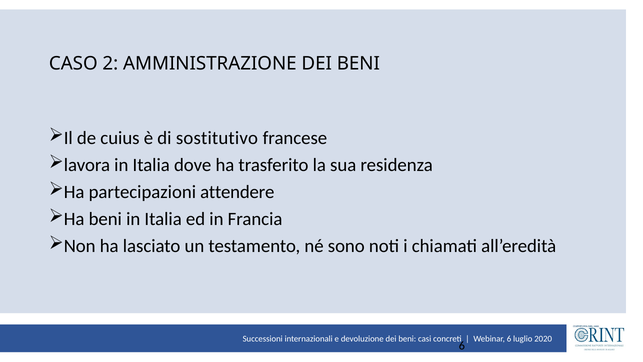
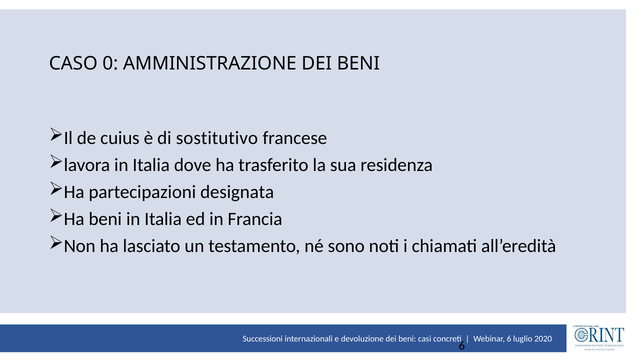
2: 2 -> 0
attendere: attendere -> designata
